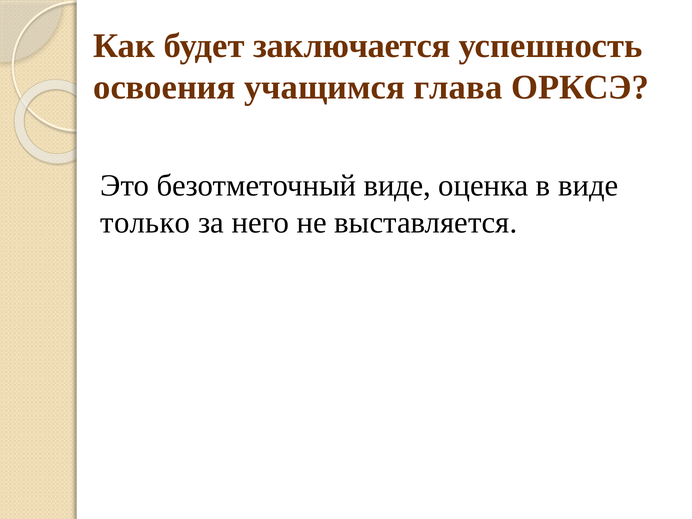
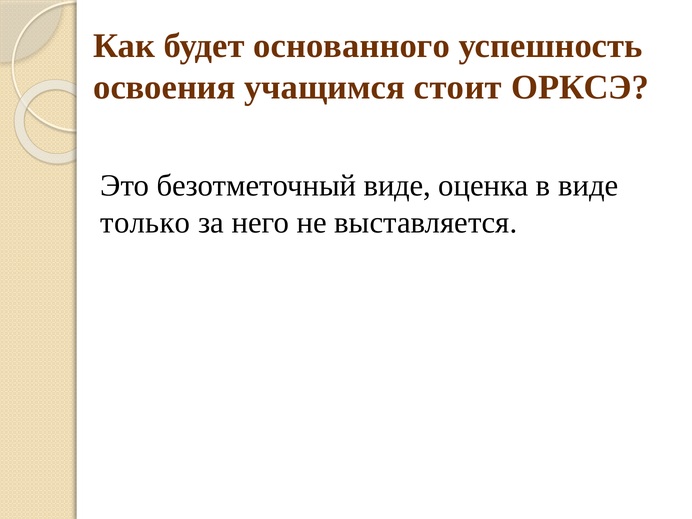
заключается: заключается -> основанного
глава: глава -> стоит
